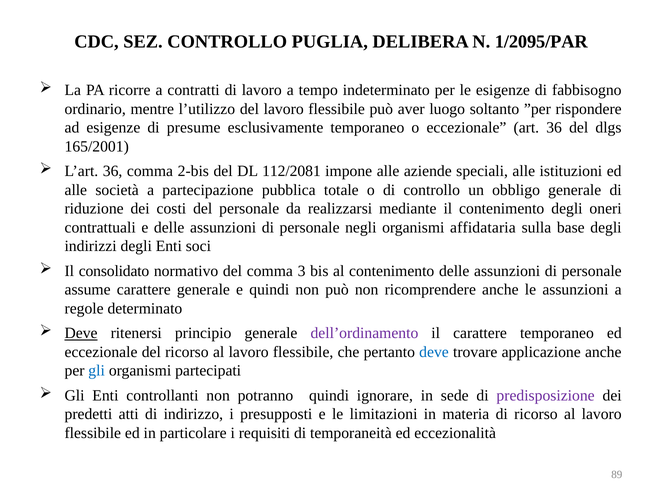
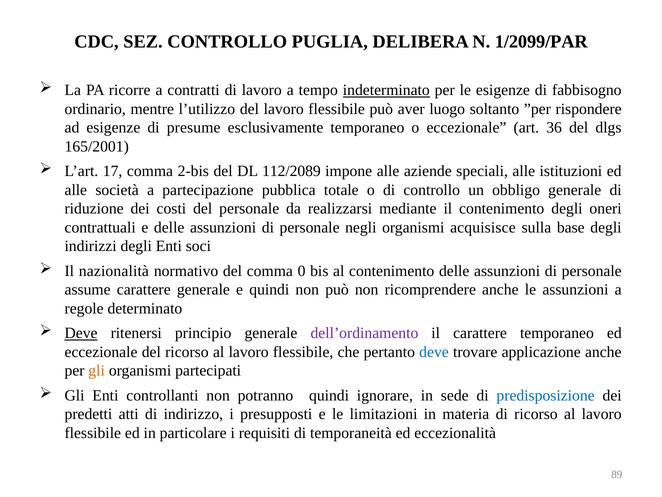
1/2095/PAR: 1/2095/PAR -> 1/2099/PAR
indeterminato underline: none -> present
L’art 36: 36 -> 17
112/2081: 112/2081 -> 112/2089
affidataria: affidataria -> acquisisce
consolidato: consolidato -> nazionalità
3: 3 -> 0
gli at (97, 370) colour: blue -> orange
predisposizione colour: purple -> blue
